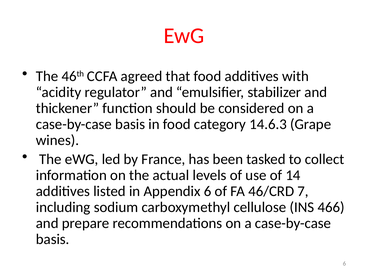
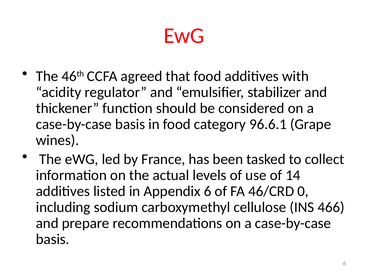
14.6.3: 14.6.3 -> 96.6.1
7: 7 -> 0
